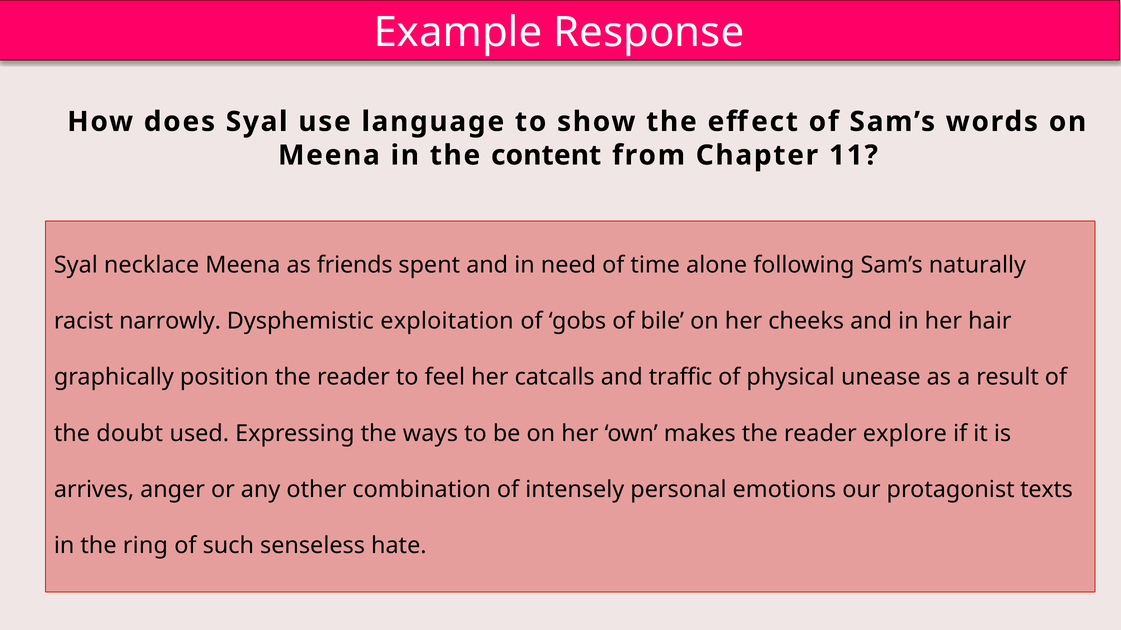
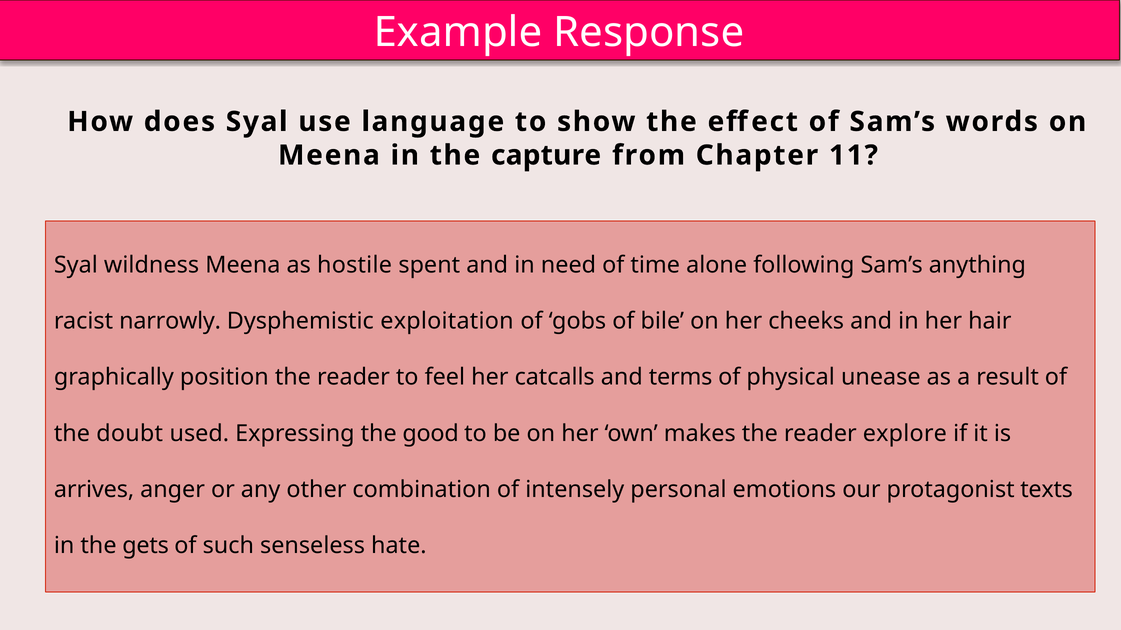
content: content -> capture
necklace: necklace -> wildness
friends: friends -> hostile
naturally: naturally -> anything
traffic: traffic -> terms
ways: ways -> good
ring: ring -> gets
